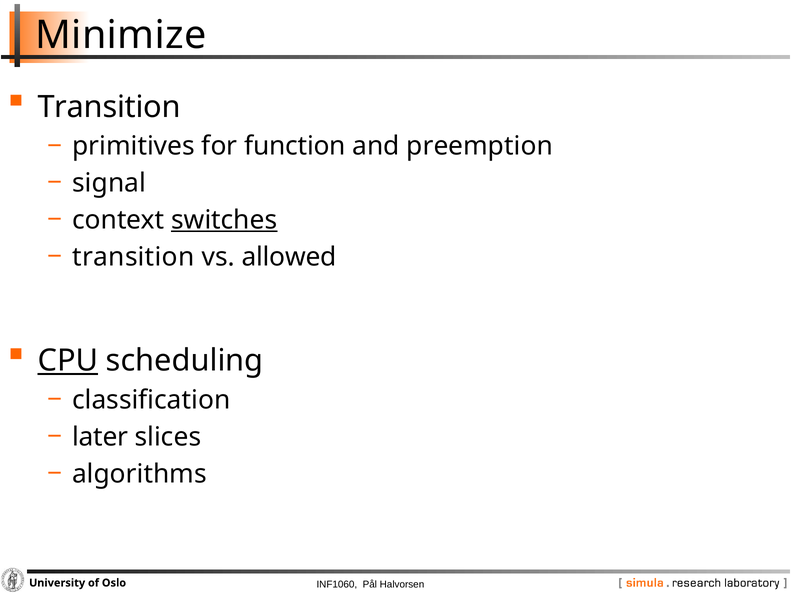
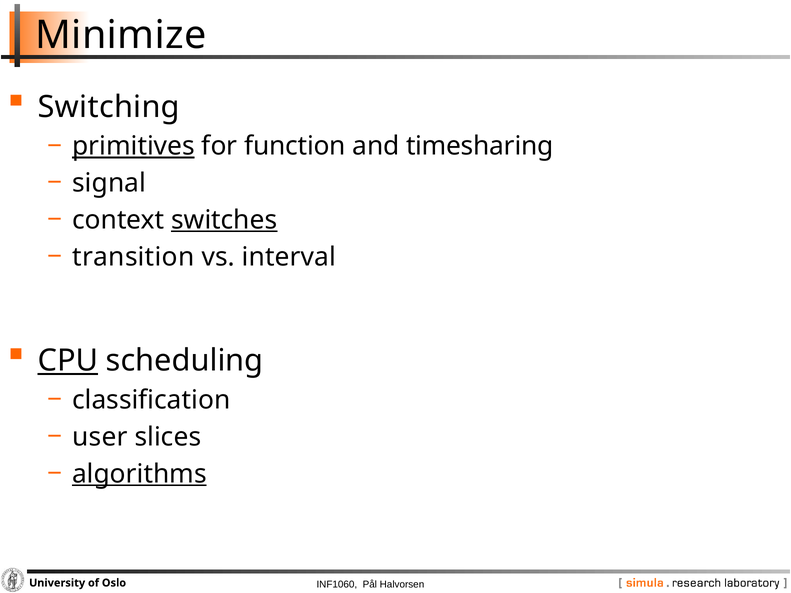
Transition at (109, 107): Transition -> Switching
primitives underline: none -> present
preemption: preemption -> timesharing
allowed: allowed -> interval
later: later -> user
algorithms underline: none -> present
